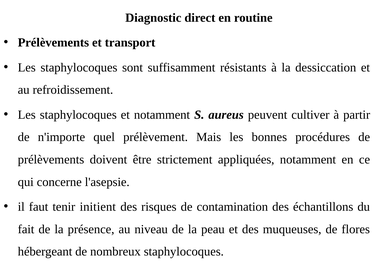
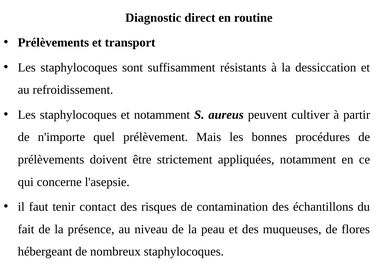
initient: initient -> contact
